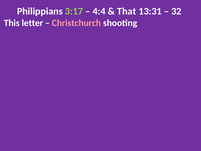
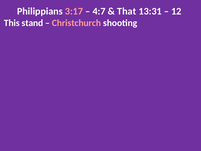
3:17 colour: light green -> pink
4:4: 4:4 -> 4:7
32: 32 -> 12
letter: letter -> stand
